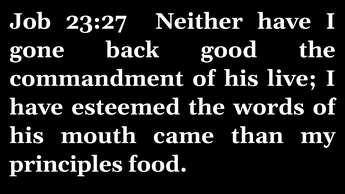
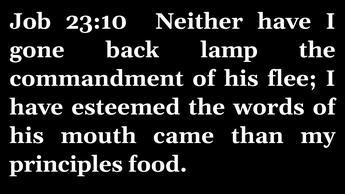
23:27: 23:27 -> 23:10
good: good -> lamp
live: live -> flee
